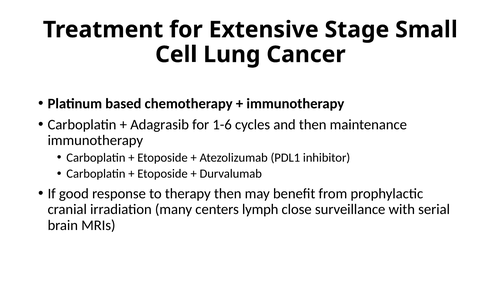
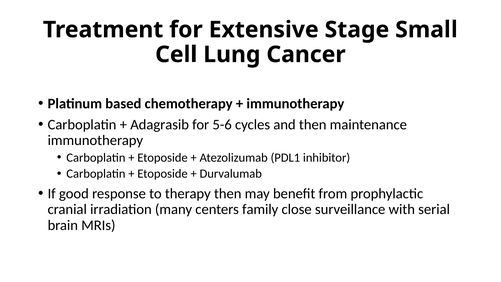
1-6: 1-6 -> 5-6
lymph: lymph -> family
